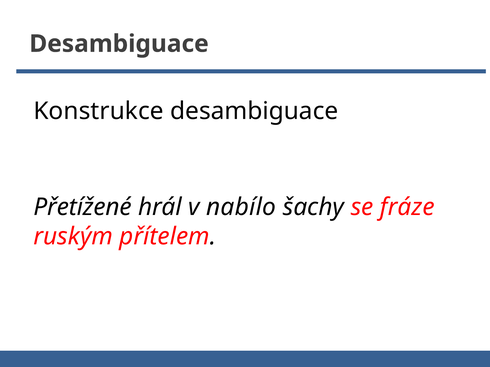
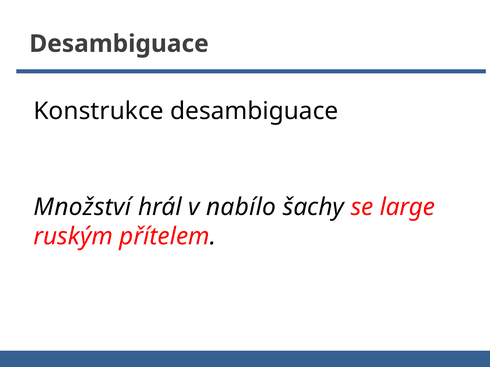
Přetížené: Přetížené -> Množství
fráze: fráze -> large
